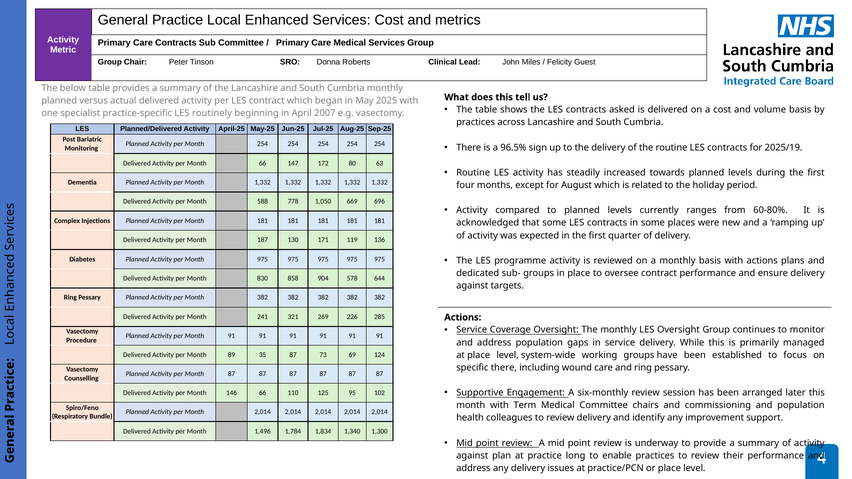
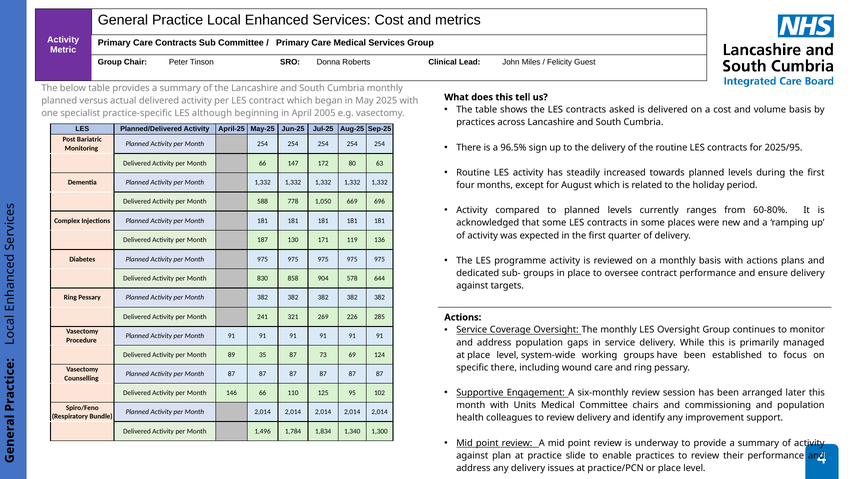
routinely: routinely -> although
2007: 2007 -> 2005
2025/19: 2025/19 -> 2025/95
Term: Term -> Units
long: long -> slide
